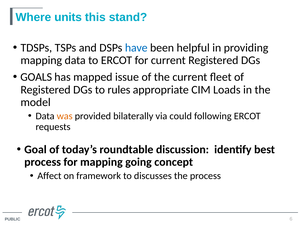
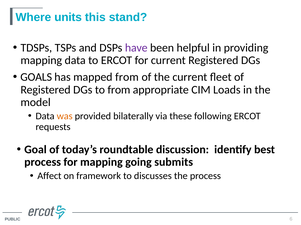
have colour: blue -> purple
mapped issue: issue -> from
to rules: rules -> from
could: could -> these
concept: concept -> submits
